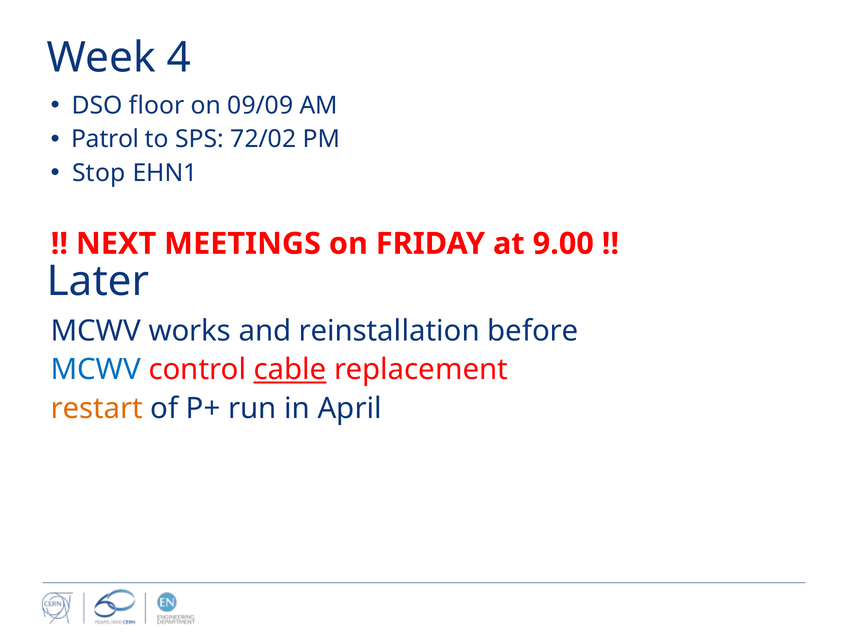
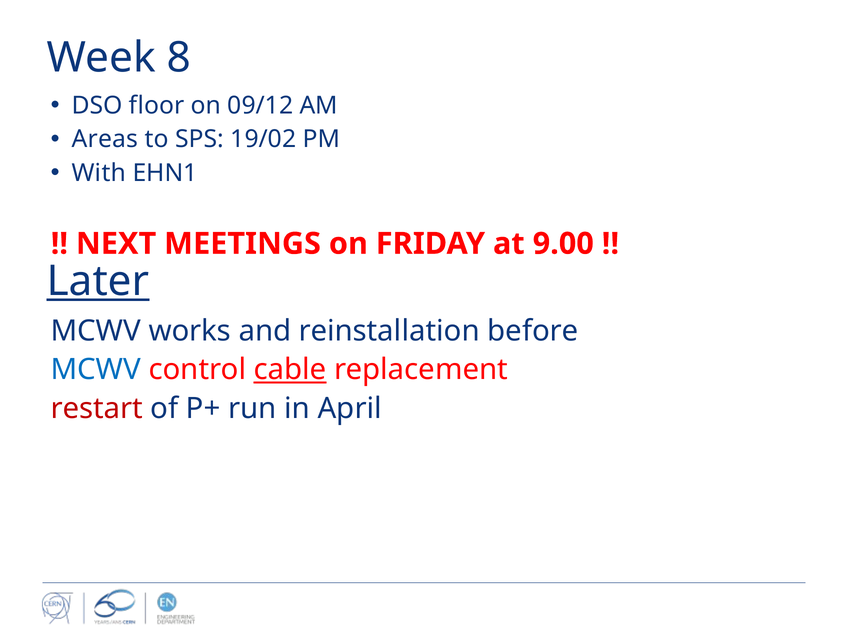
4: 4 -> 8
09/09: 09/09 -> 09/12
Patrol: Patrol -> Areas
72/02: 72/02 -> 19/02
Stop: Stop -> With
Later underline: none -> present
restart colour: orange -> red
